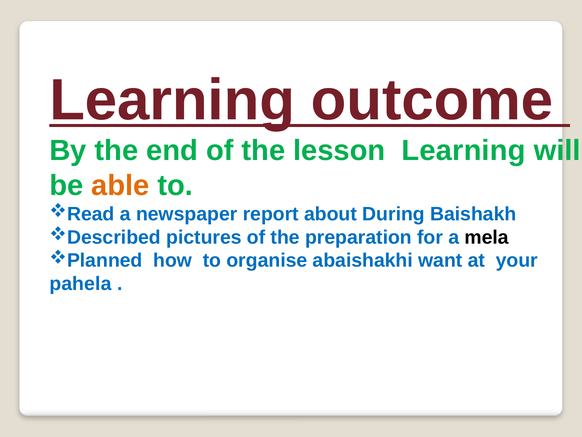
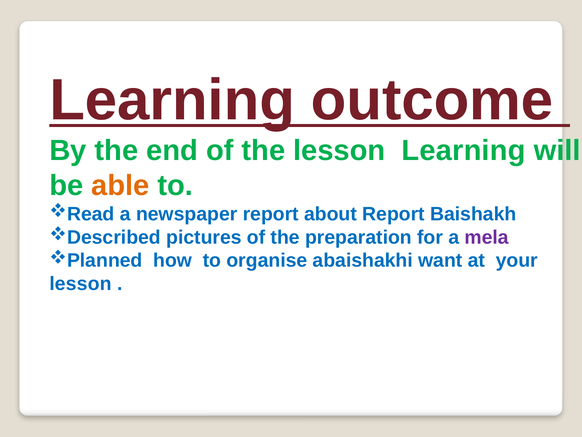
about During: During -> Report
mela colour: black -> purple
pahela at (80, 284): pahela -> lesson
